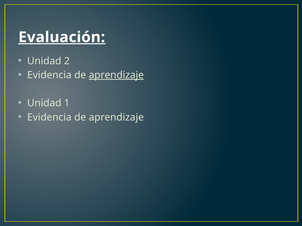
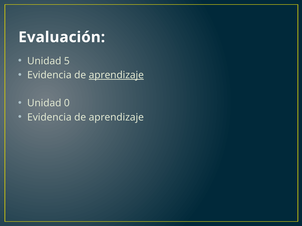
Evaluación underline: present -> none
2: 2 -> 5
1: 1 -> 0
